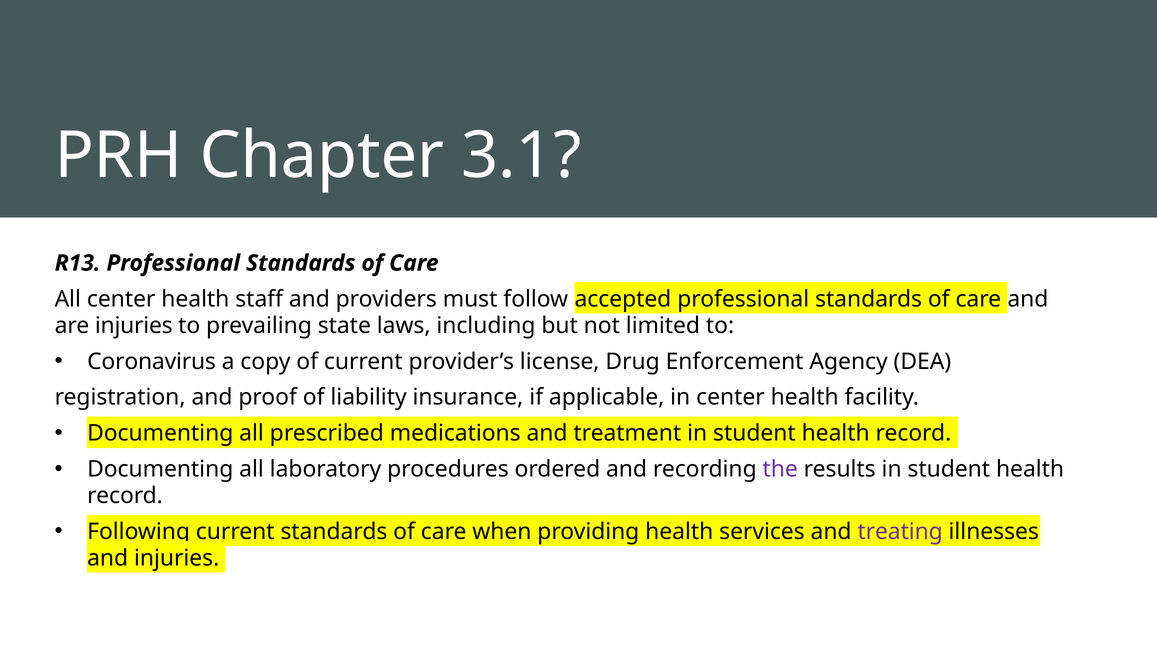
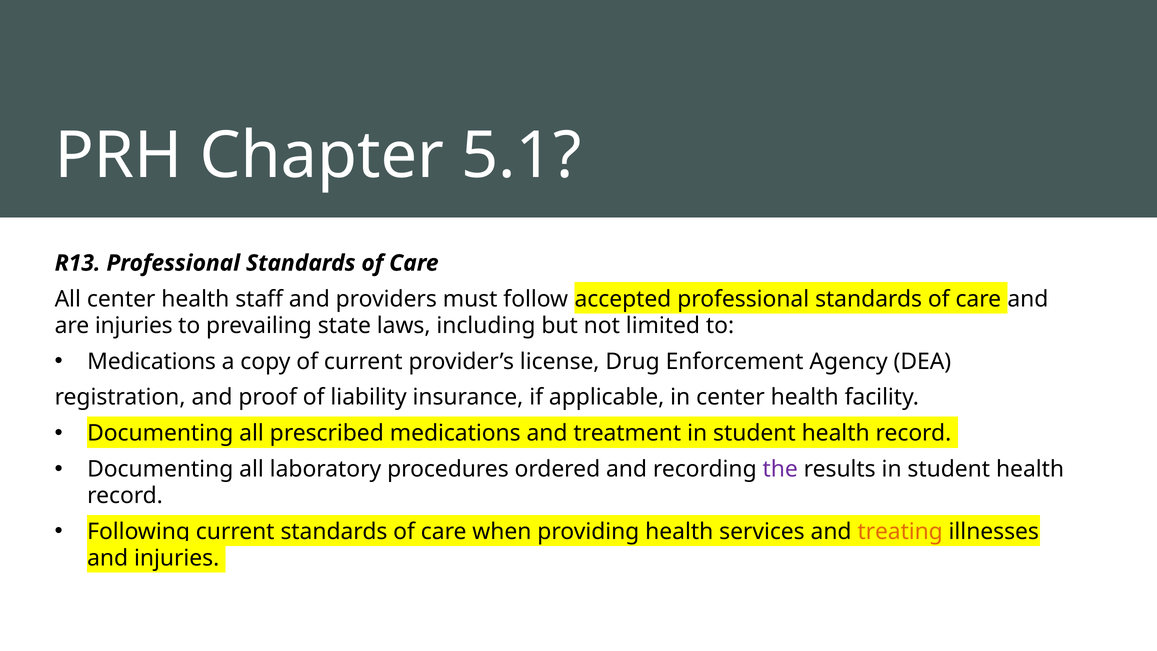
3.1: 3.1 -> 5.1
Coronavirus at (152, 361): Coronavirus -> Medications
treating colour: purple -> orange
